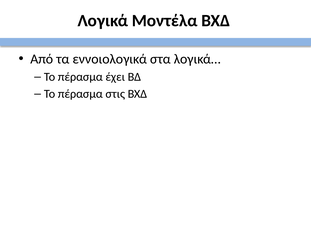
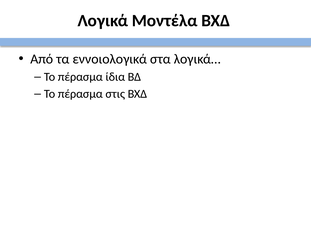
έχει: έχει -> ίδια
